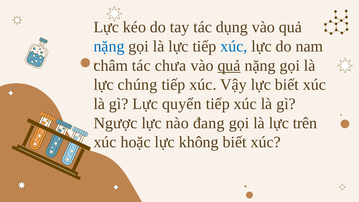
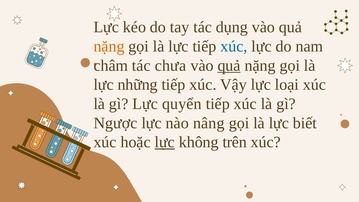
nặng at (109, 46) colour: blue -> orange
chúng: chúng -> những
lực biết: biết -> loại
đang: đang -> nâng
trên: trên -> biết
lực at (165, 142) underline: none -> present
không biết: biết -> trên
